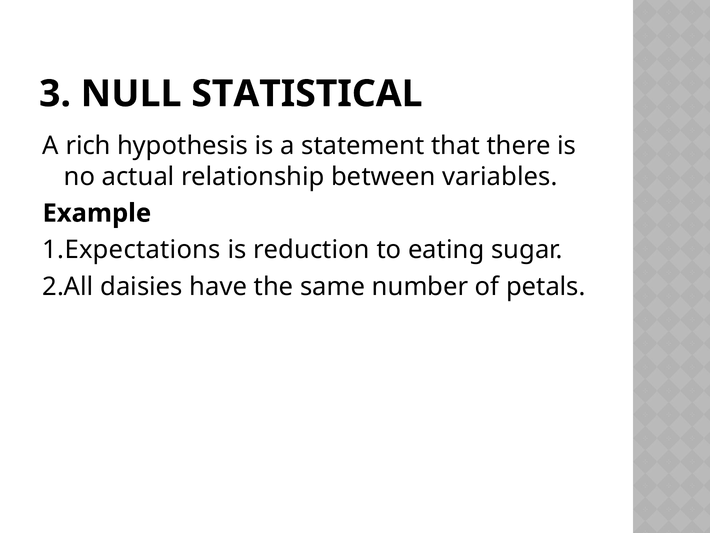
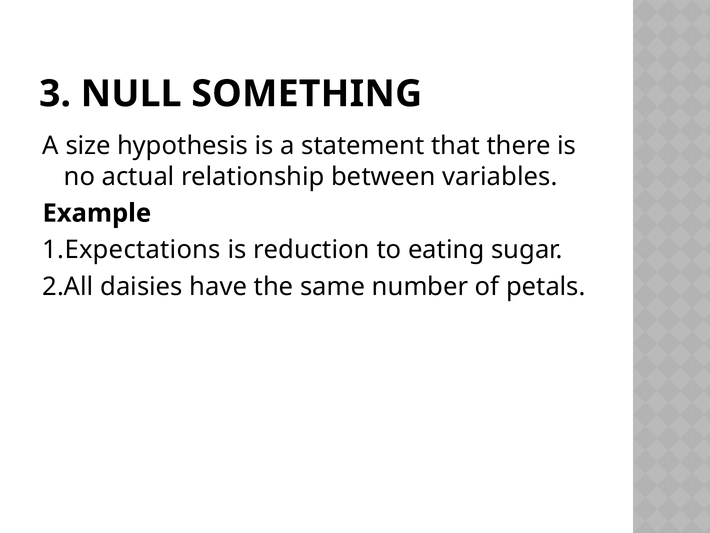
STATISTICAL: STATISTICAL -> SOMETHING
rich: rich -> size
